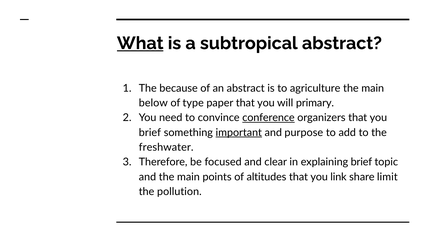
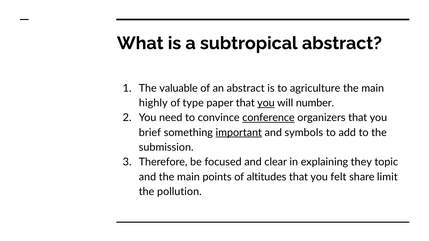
What underline: present -> none
because: because -> valuable
below: below -> highly
you at (266, 103) underline: none -> present
primary: primary -> number
purpose: purpose -> symbols
freshwater: freshwater -> submission
explaining brief: brief -> they
link: link -> felt
